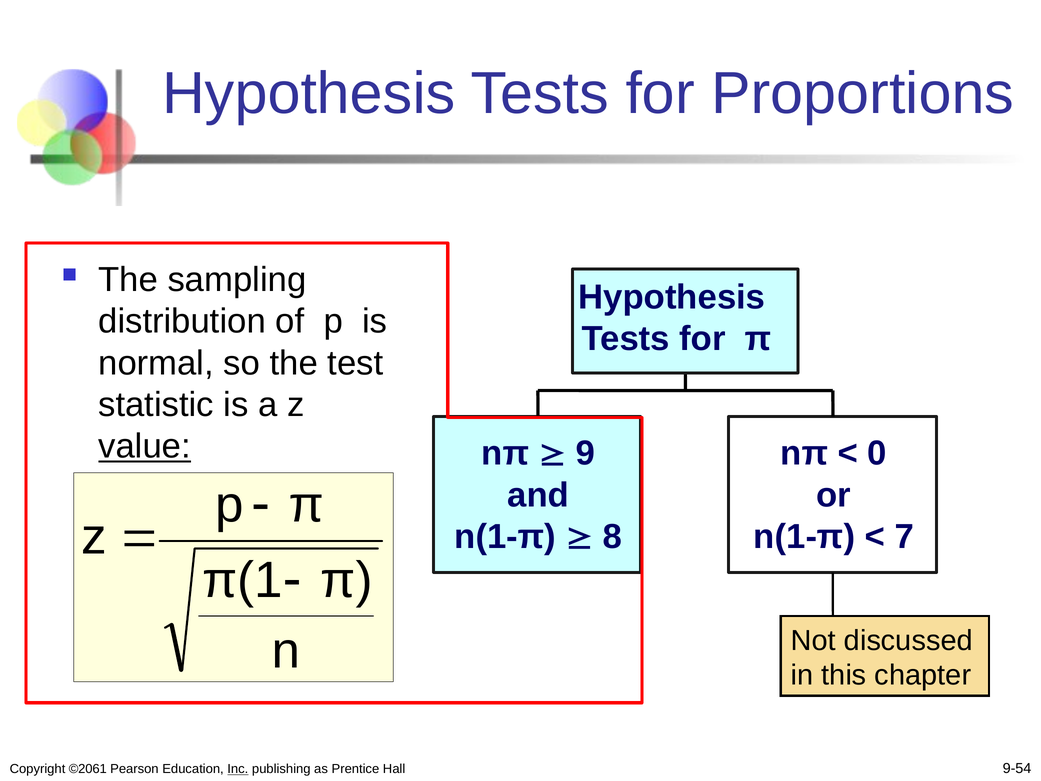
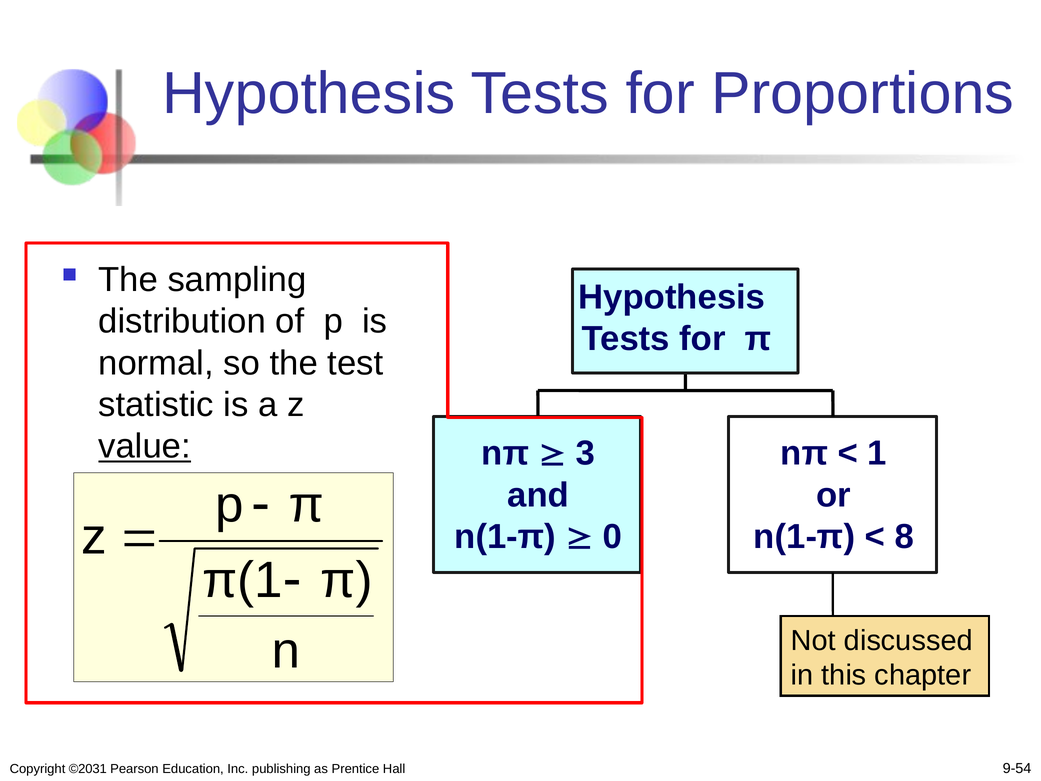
9: 9 -> 3
0: 0 -> 1
8: 8 -> 0
7: 7 -> 8
©2061: ©2061 -> ©2031
Inc underline: present -> none
